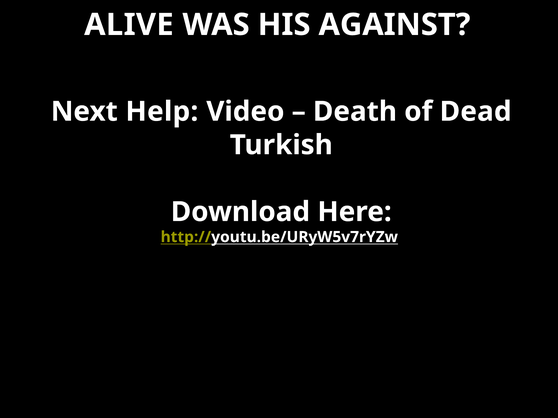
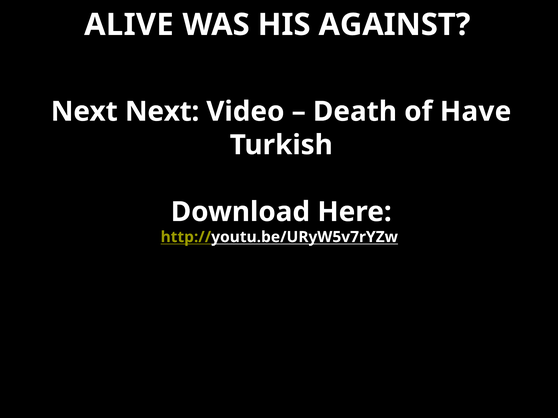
Next Help: Help -> Next
Dead: Dead -> Have
